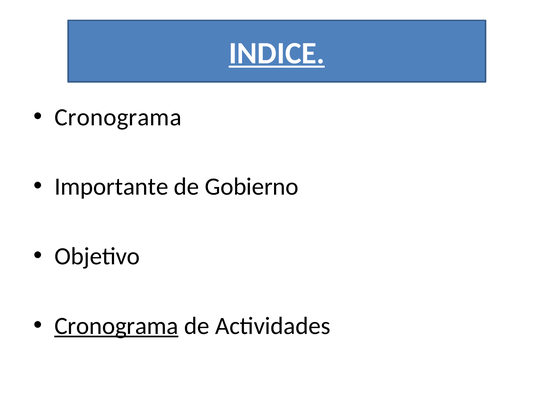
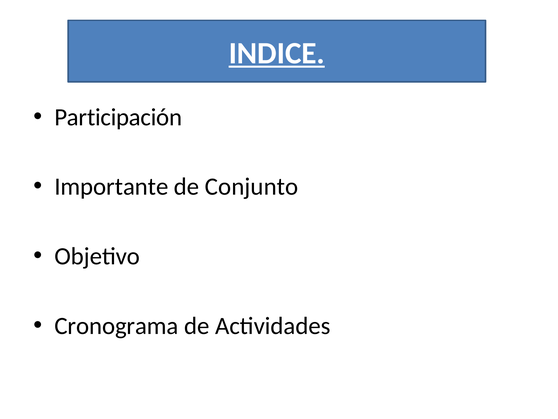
Cronograma at (118, 117): Cronograma -> Participación
Gobierno: Gobierno -> Conjunto
Cronograma at (116, 325) underline: present -> none
